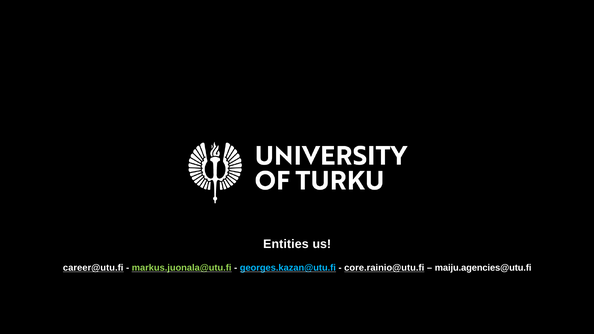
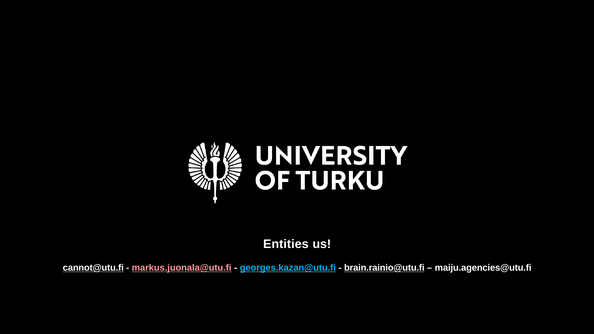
career@utu.fi: career@utu.fi -> cannot@utu.fi
markus.juonala@utu.fi colour: light green -> pink
core.rainio@utu.fi: core.rainio@utu.fi -> brain.rainio@utu.fi
